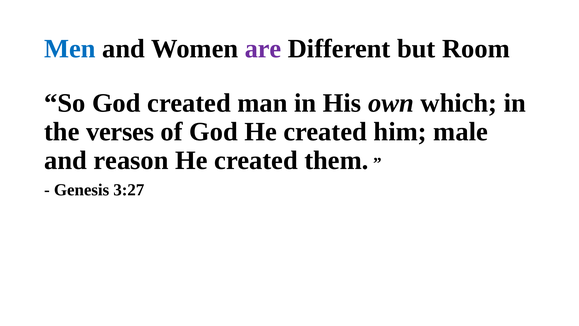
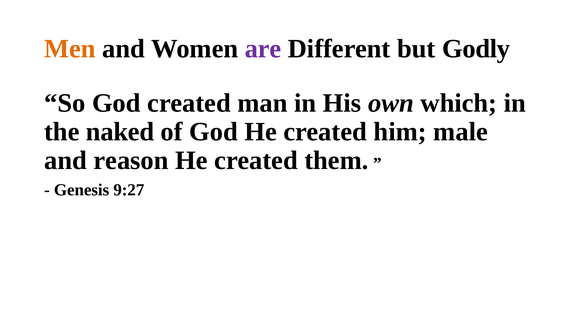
Men colour: blue -> orange
Room: Room -> Godly
verses: verses -> naked
3:27: 3:27 -> 9:27
